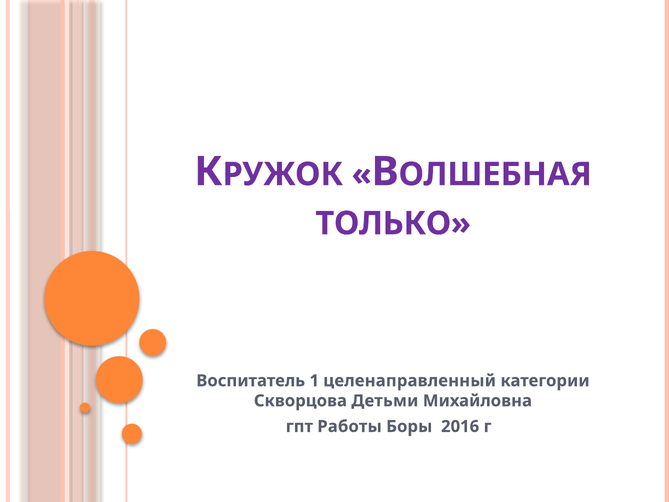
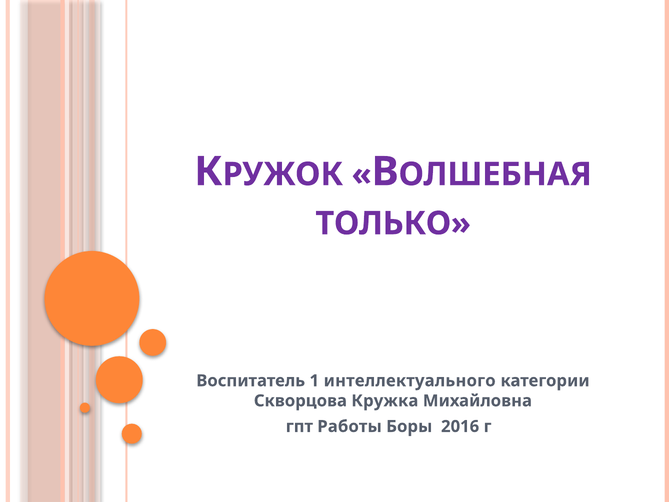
целенаправленный: целенаправленный -> интеллектуального
Детьми: Детьми -> Кружка
